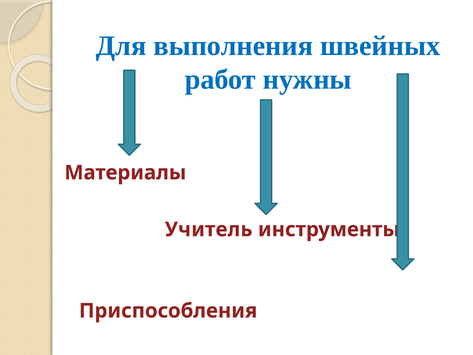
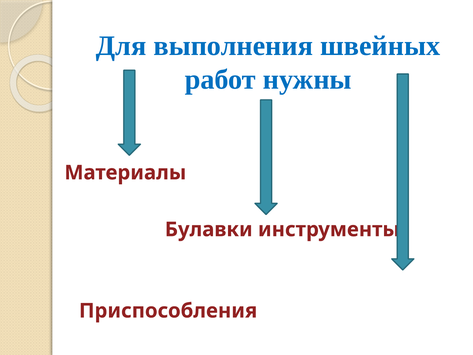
Учитель: Учитель -> Булавки
